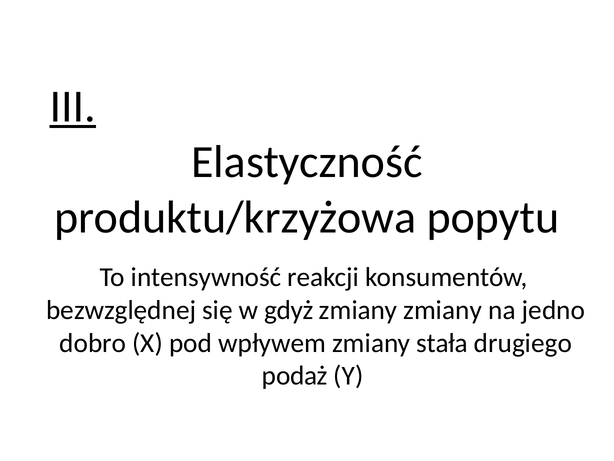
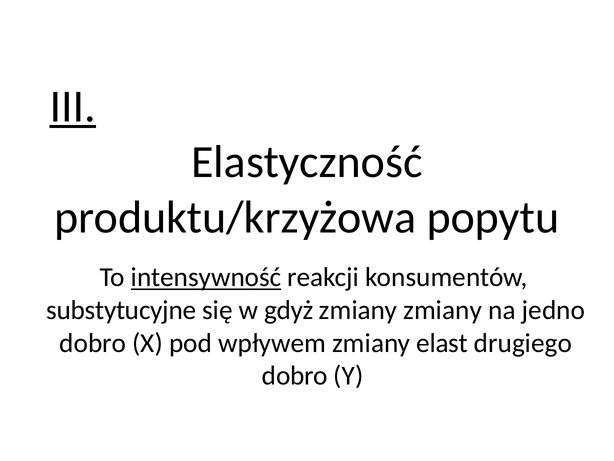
intensywność underline: none -> present
bezwzględnej: bezwzględnej -> substytucyjne
stała: stała -> elast
podaż at (295, 375): podaż -> dobro
